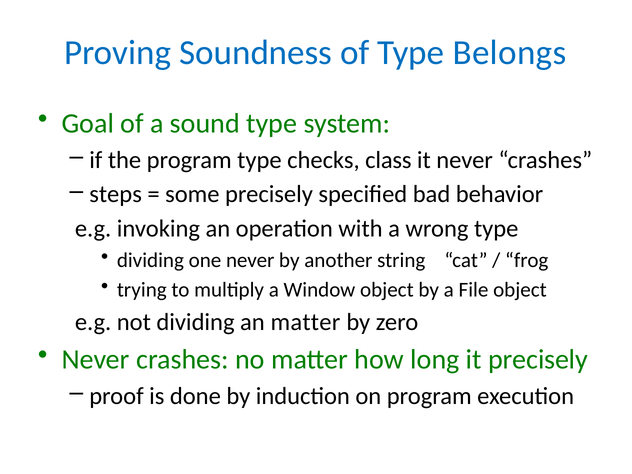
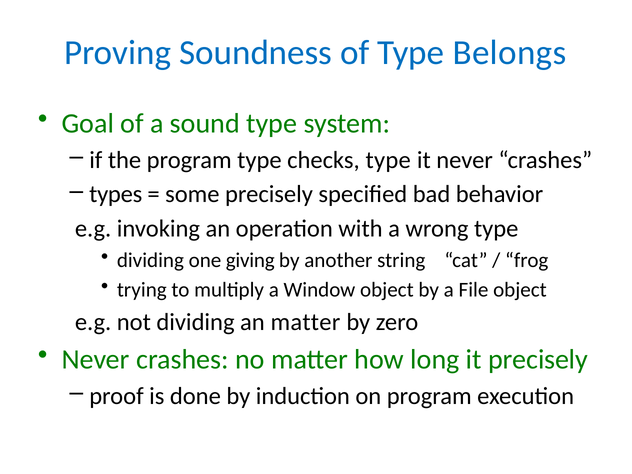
checks class: class -> type
steps: steps -> types
one never: never -> giving
